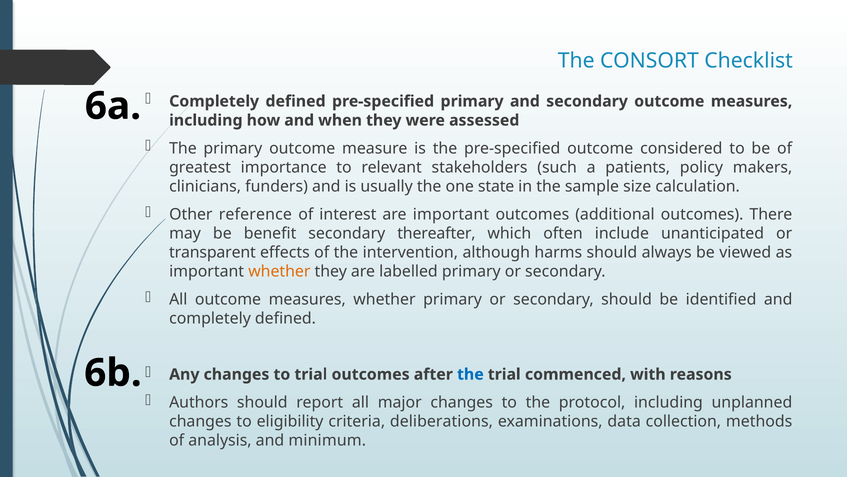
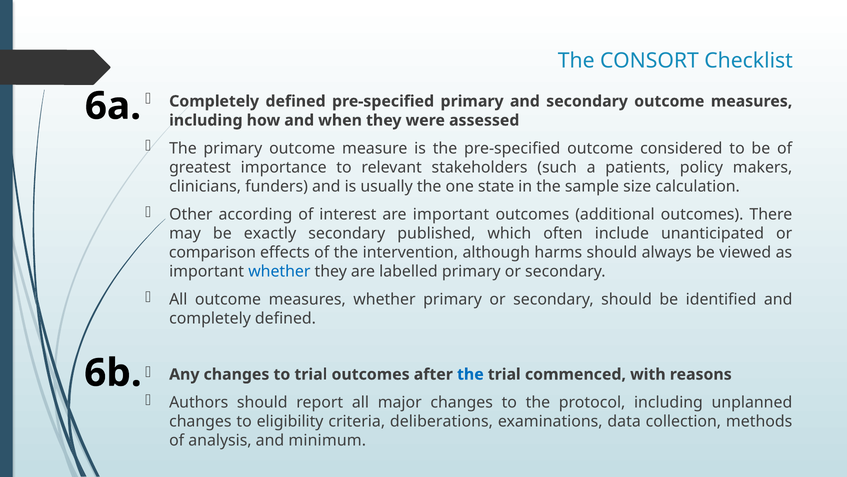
reference: reference -> according
benefit: benefit -> exactly
thereafter: thereafter -> published
transparent: transparent -> comparison
whether at (279, 271) colour: orange -> blue
